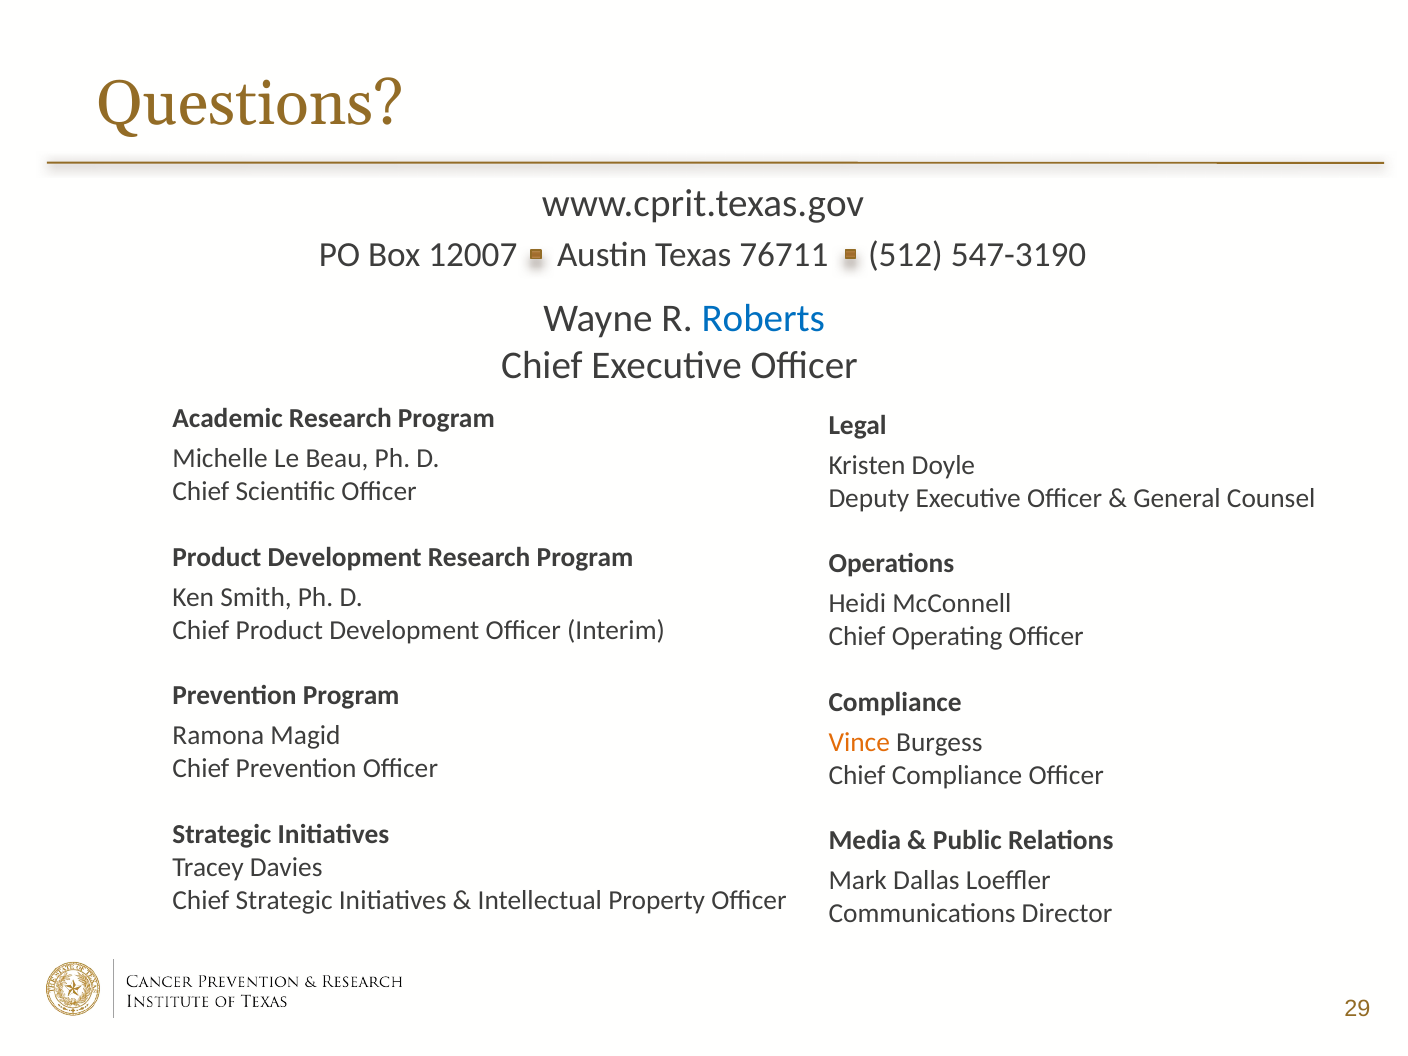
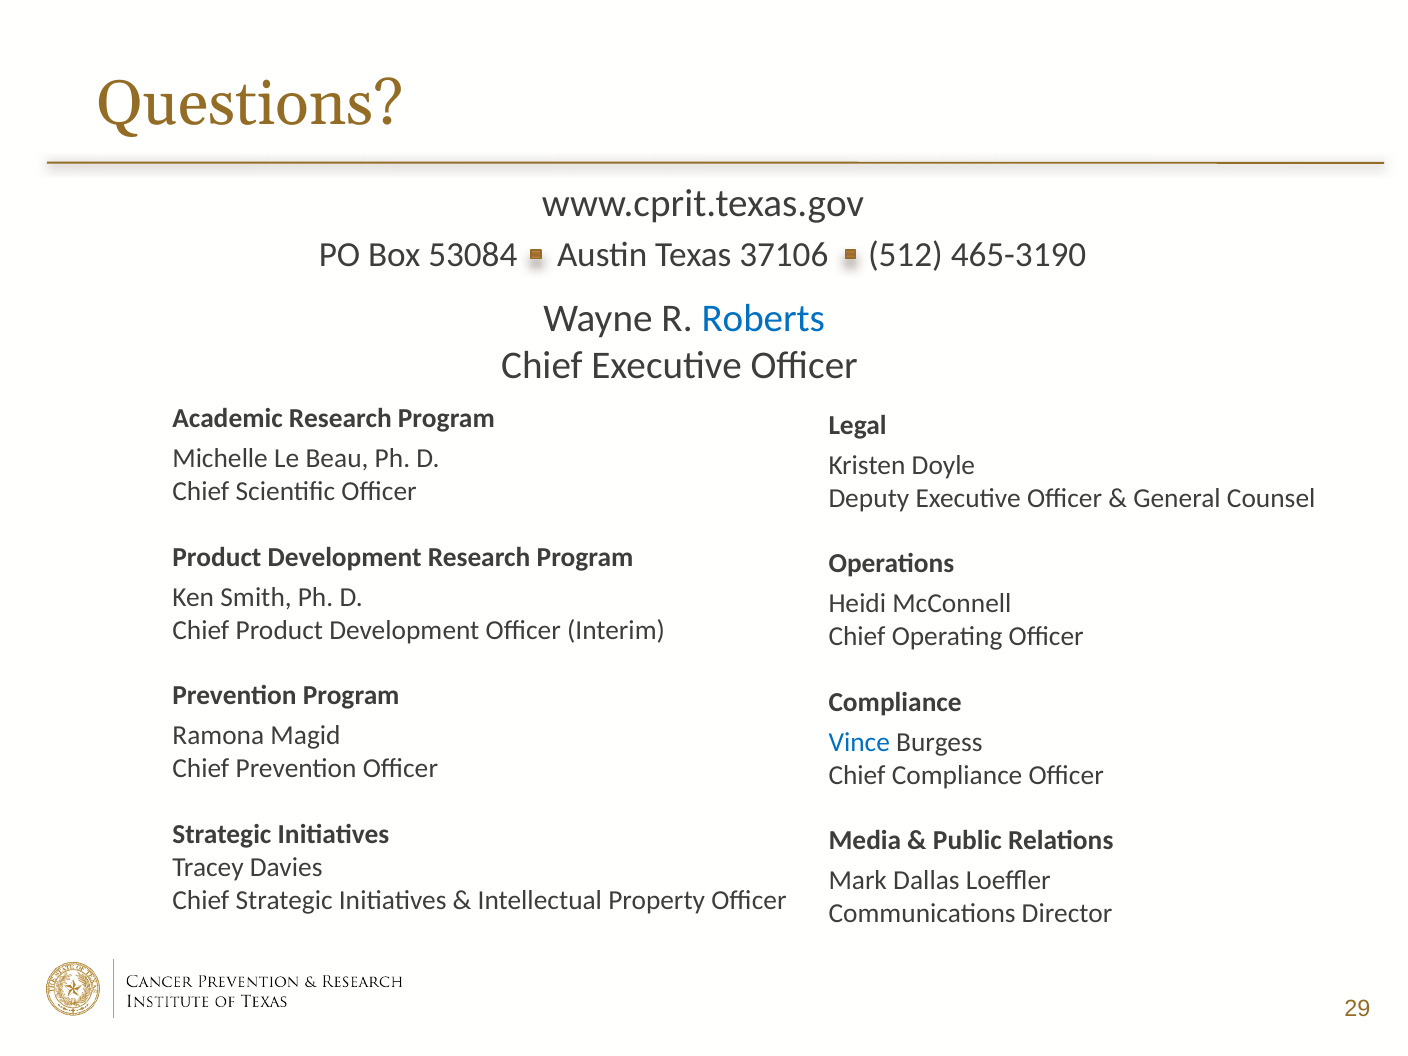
12007: 12007 -> 53084
76711: 76711 -> 37106
547-3190: 547-3190 -> 465-3190
Vince colour: orange -> blue
